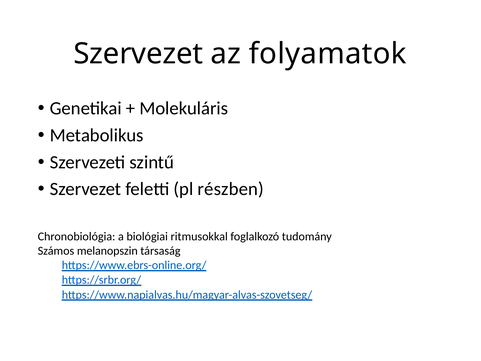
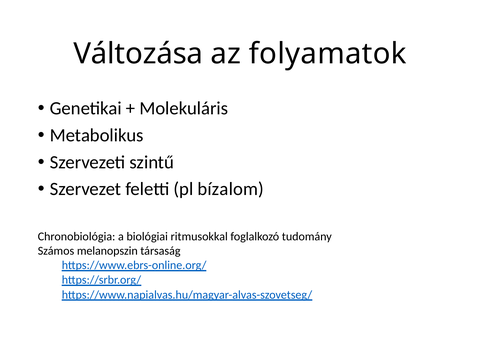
Szervezet at (138, 54): Szervezet -> Változása
részben: részben -> bízalom
